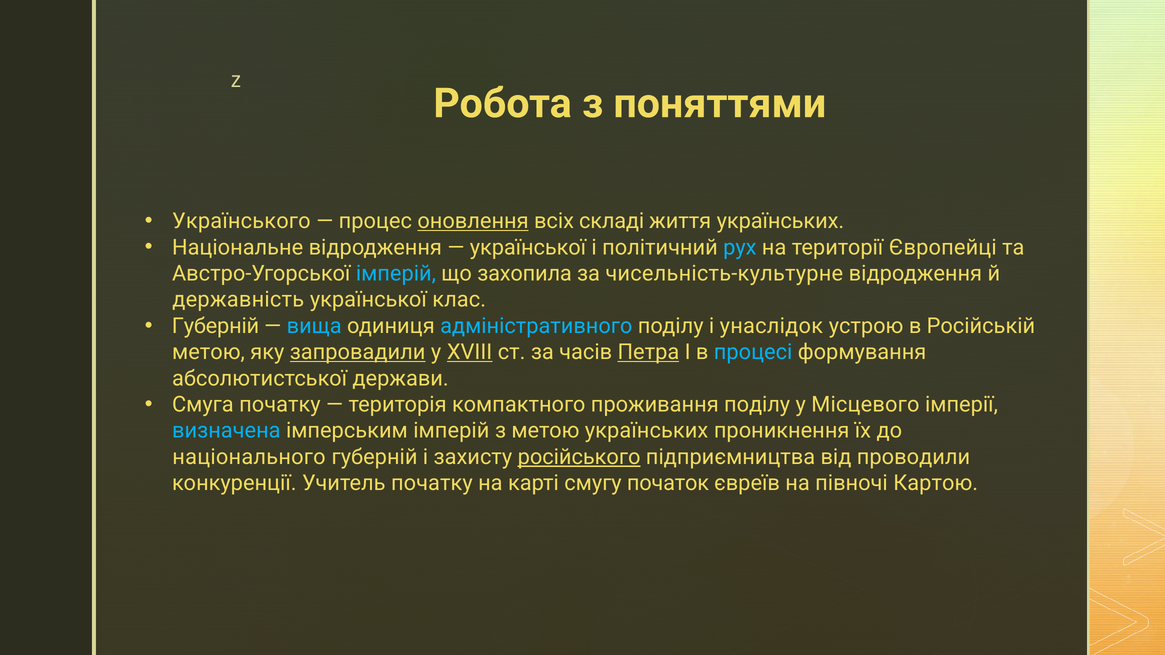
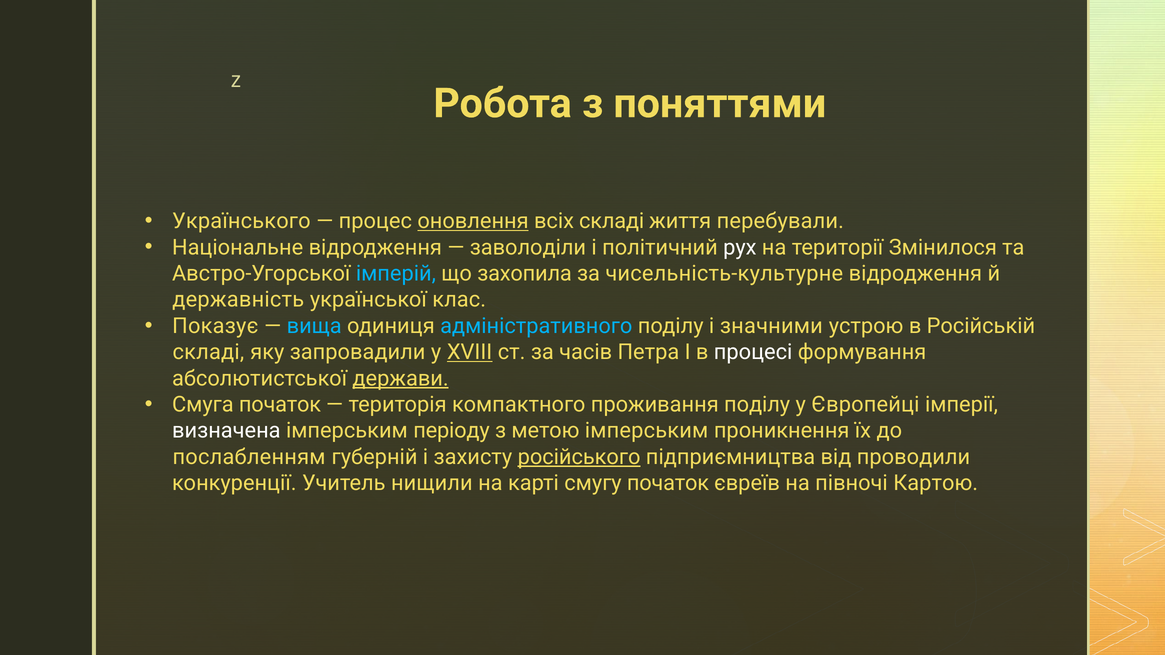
життя українських: українських -> перебували
української at (528, 247): української -> заволоділи
рух colour: light blue -> white
Європейці: Європейці -> Змінилося
Губерній at (216, 326): Губерній -> Показує
унаслідок: унаслідок -> значними
метою at (209, 352): метою -> складі
запровадили underline: present -> none
Петра underline: present -> none
процесі colour: light blue -> white
держави underline: none -> present
Смуга початку: початку -> початок
Місцевого: Місцевого -> Європейці
визначена colour: light blue -> white
імперським імперій: імперій -> періоду
метою українських: українських -> імперським
національного: національного -> послабленням
Учитель початку: початку -> нищили
